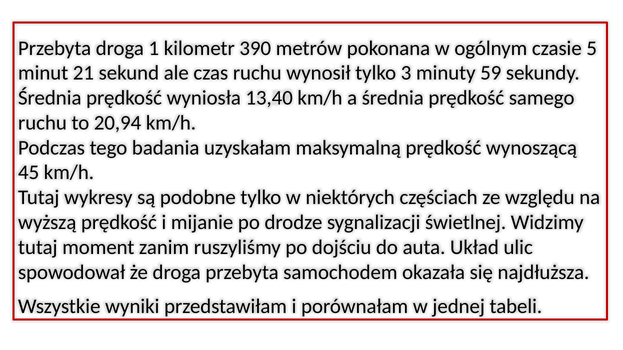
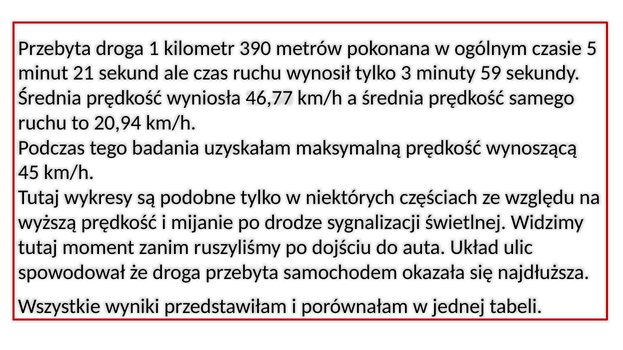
13,40: 13,40 -> 46,77
